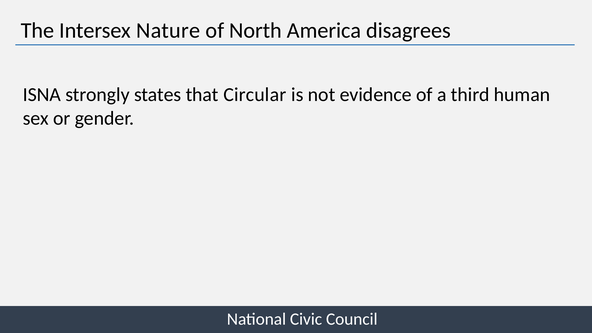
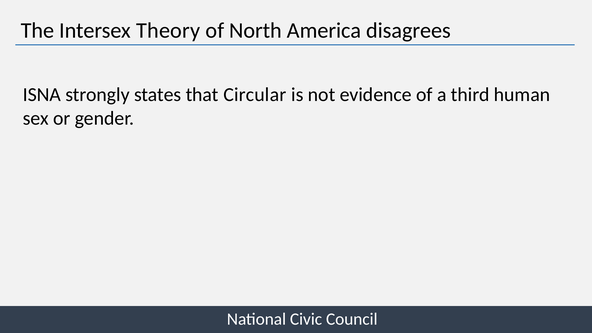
Nature: Nature -> Theory
